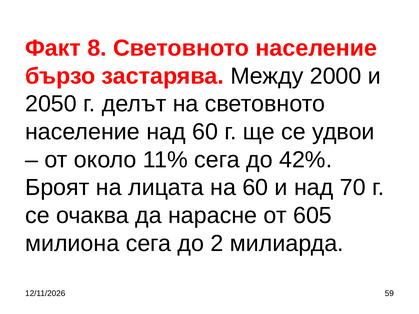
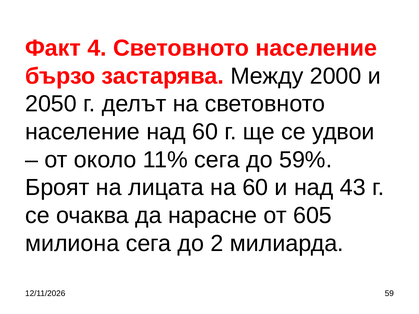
8: 8 -> 4
42%: 42% -> 59%
70: 70 -> 43
